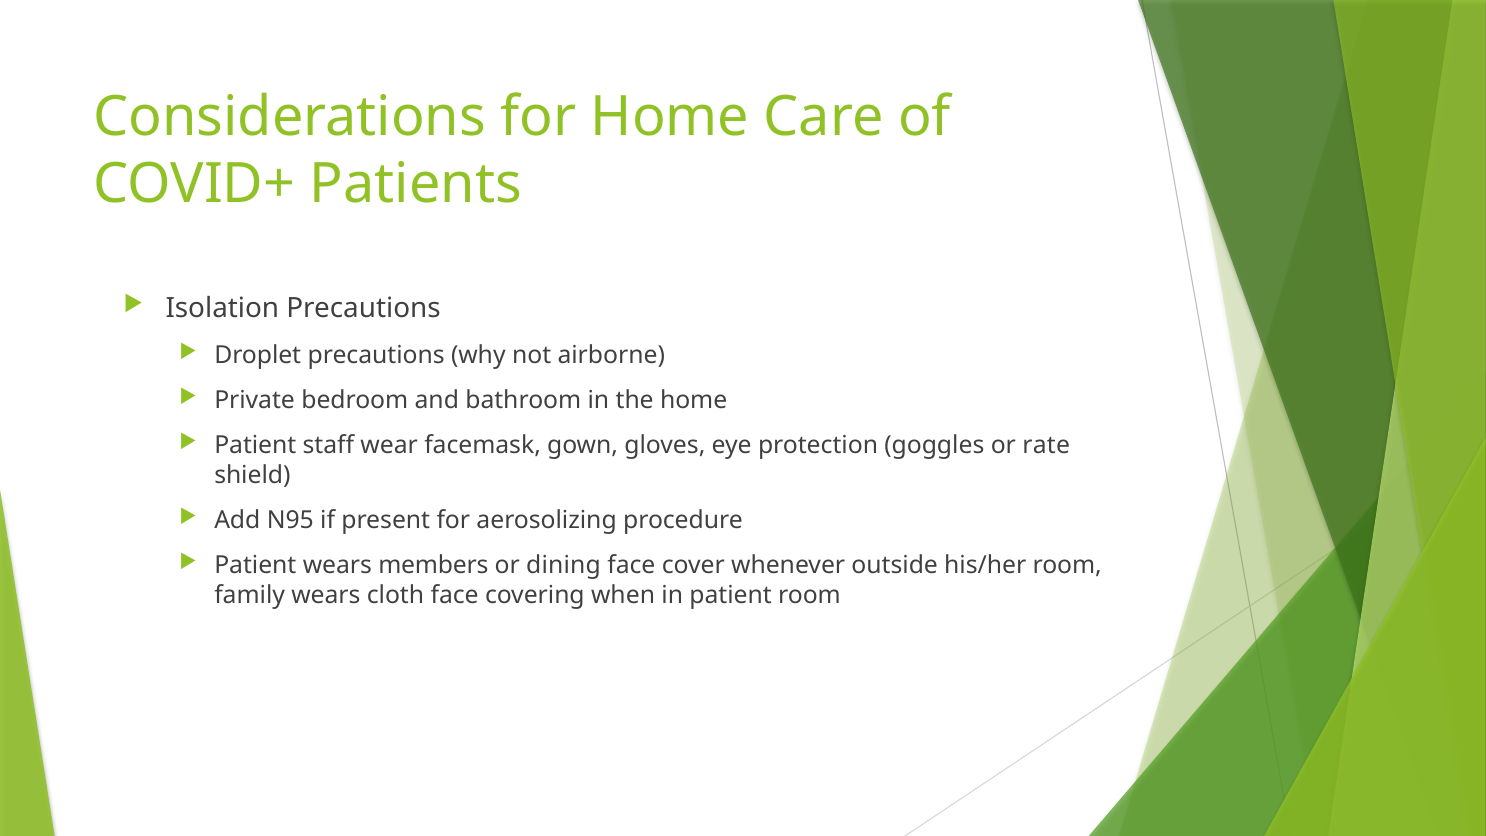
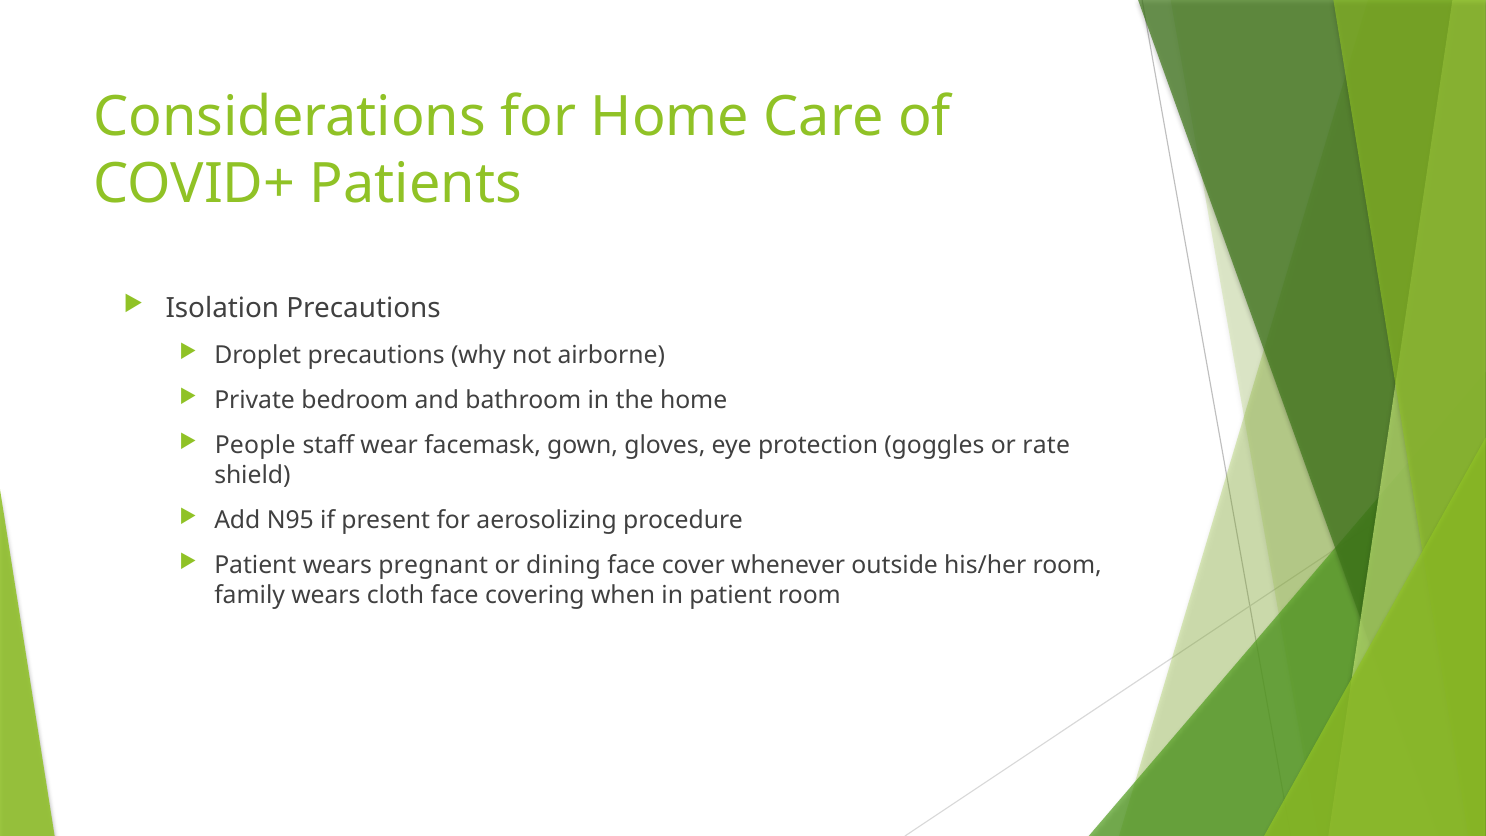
Patient at (255, 446): Patient -> People
members: members -> pregnant
